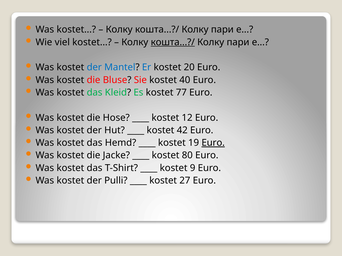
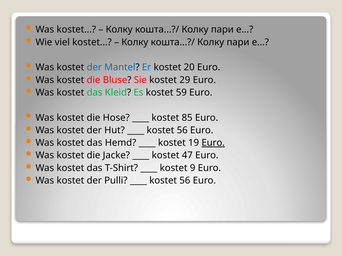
кошта...?/ at (173, 42) underline: present -> none
40: 40 -> 29
77: 77 -> 59
12: 12 -> 85
42 at (182, 130): 42 -> 56
80: 80 -> 47
27 at (185, 181): 27 -> 56
